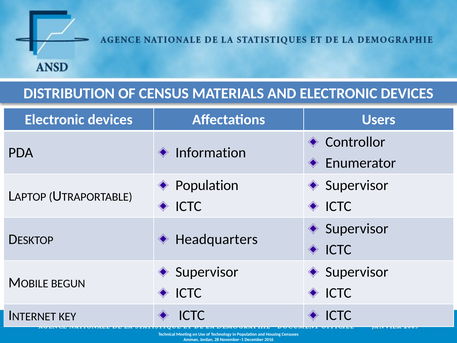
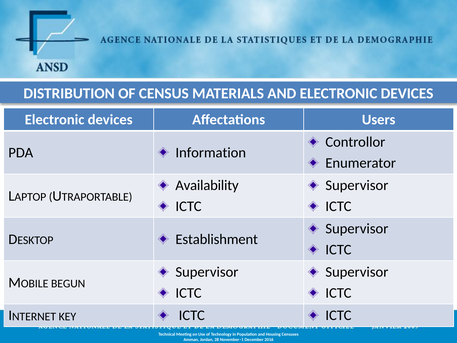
Population at (207, 185): Population -> Availability
Headquarters: Headquarters -> Establishment
